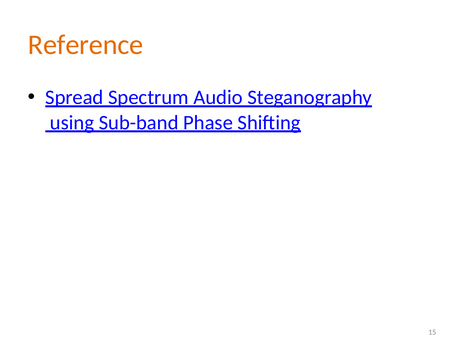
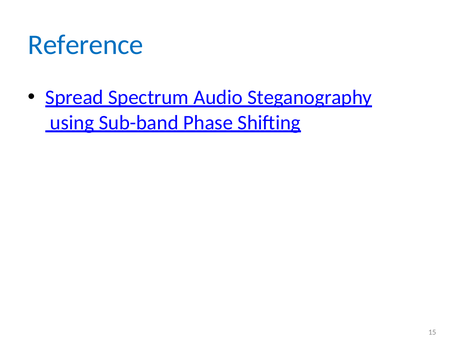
Reference colour: orange -> blue
